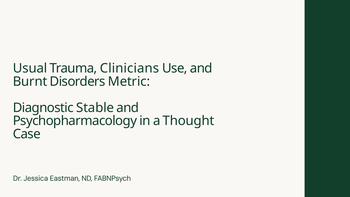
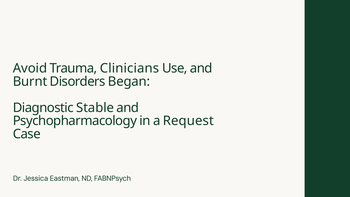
Usual: Usual -> Avoid
Metric: Metric -> Began
Thought: Thought -> Request
